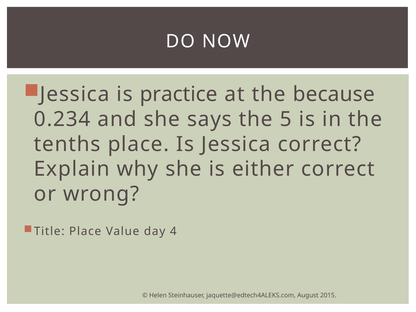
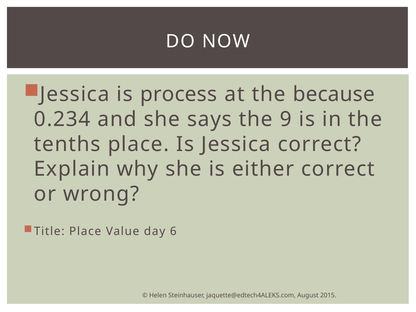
practice: practice -> process
5: 5 -> 9
4: 4 -> 6
